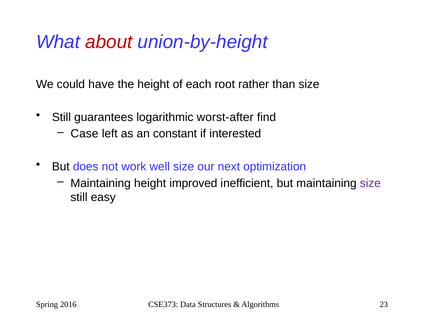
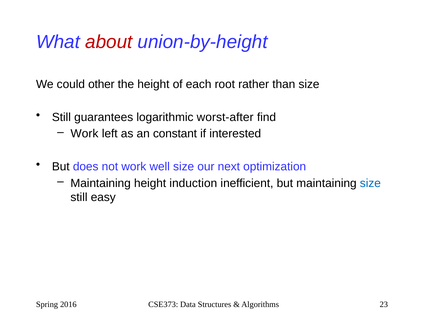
have: have -> other
Case at (84, 134): Case -> Work
improved: improved -> induction
size at (370, 183) colour: purple -> blue
